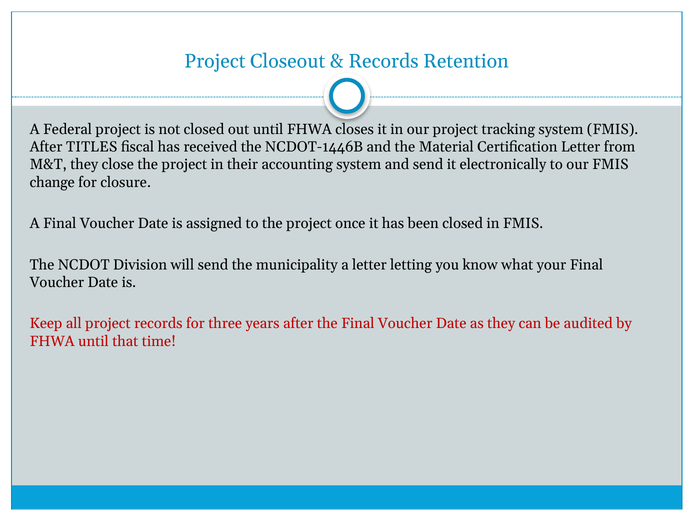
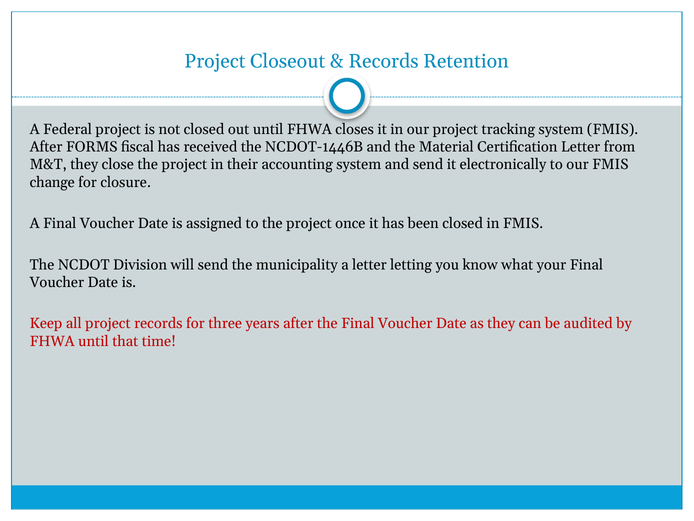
TITLES: TITLES -> FORMS
